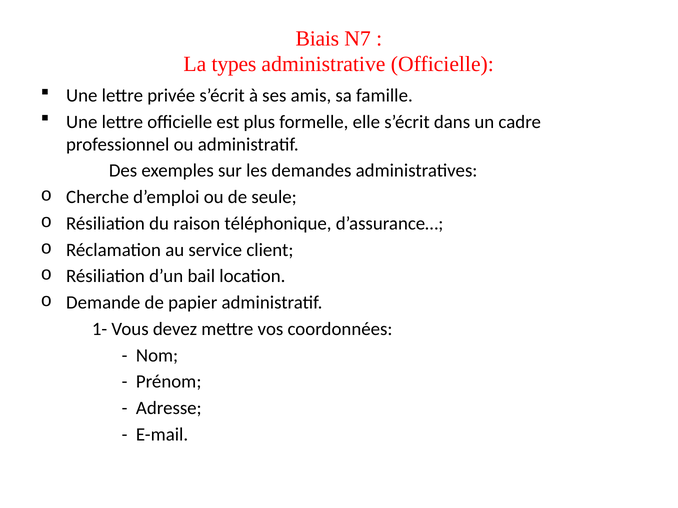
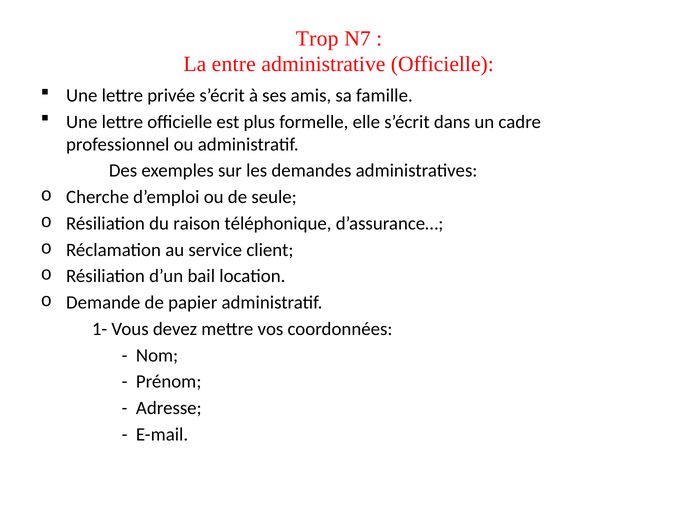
Biais: Biais -> Trop
types: types -> entre
